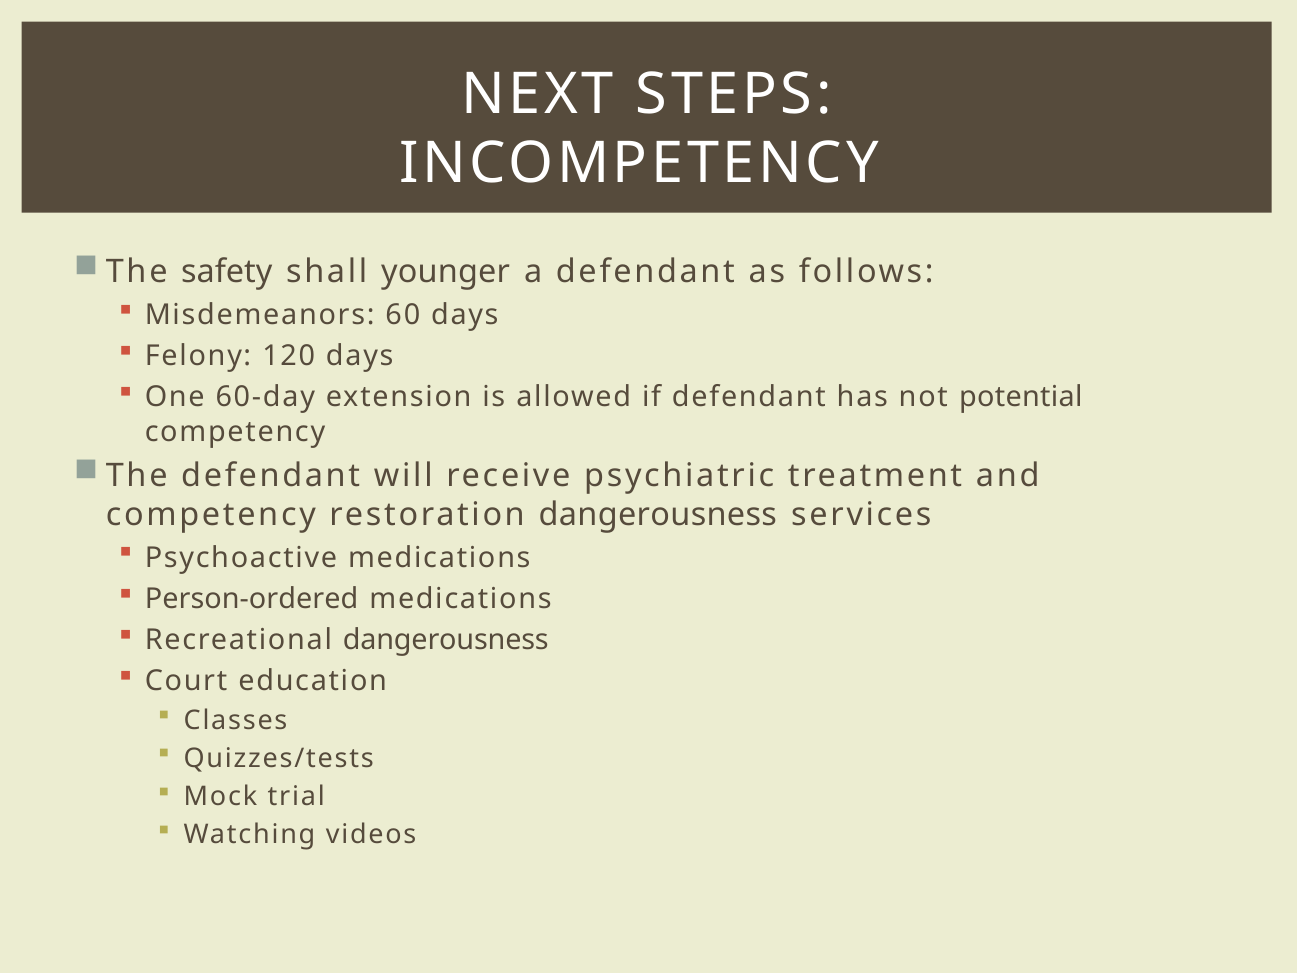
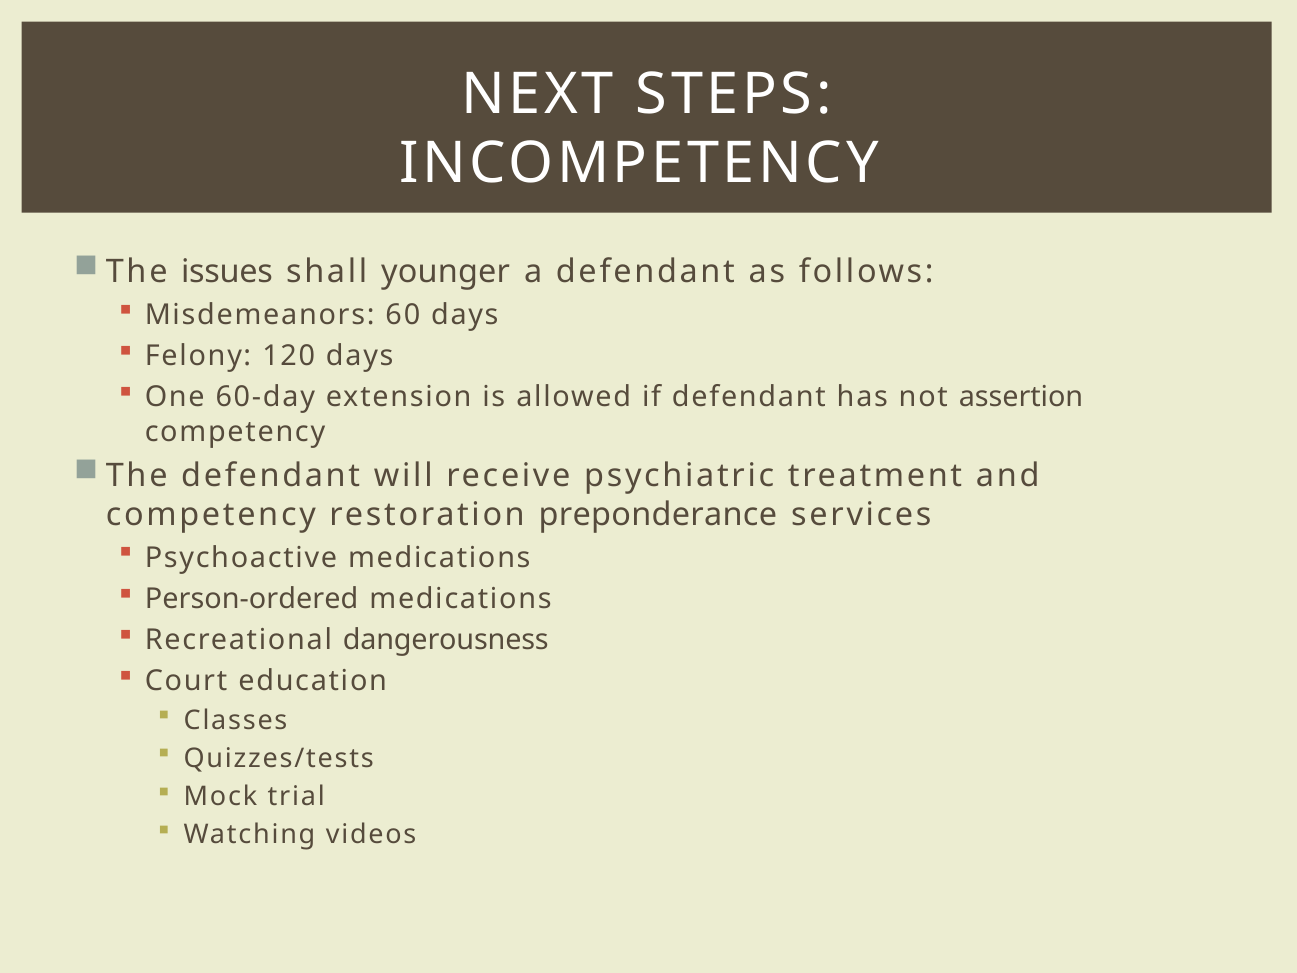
safety: safety -> issues
potential: potential -> assertion
restoration dangerousness: dangerousness -> preponderance
